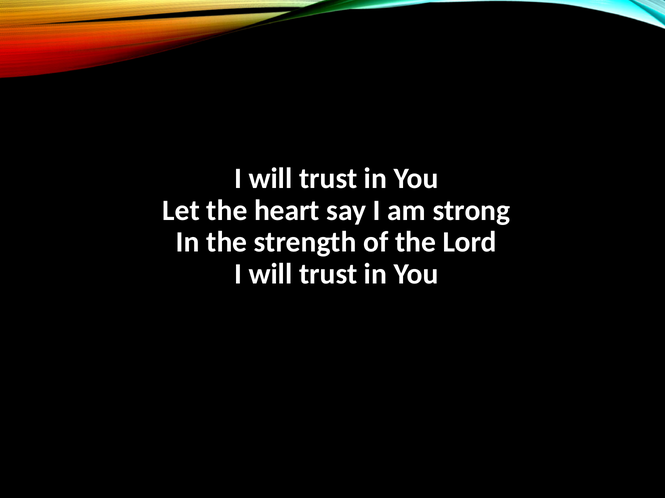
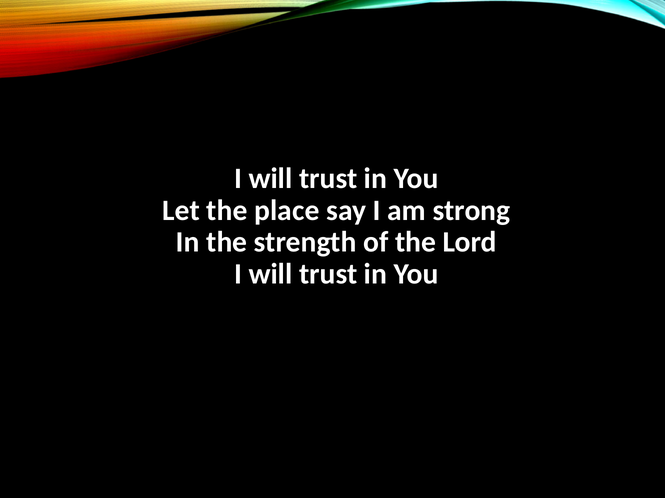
heart: heart -> place
